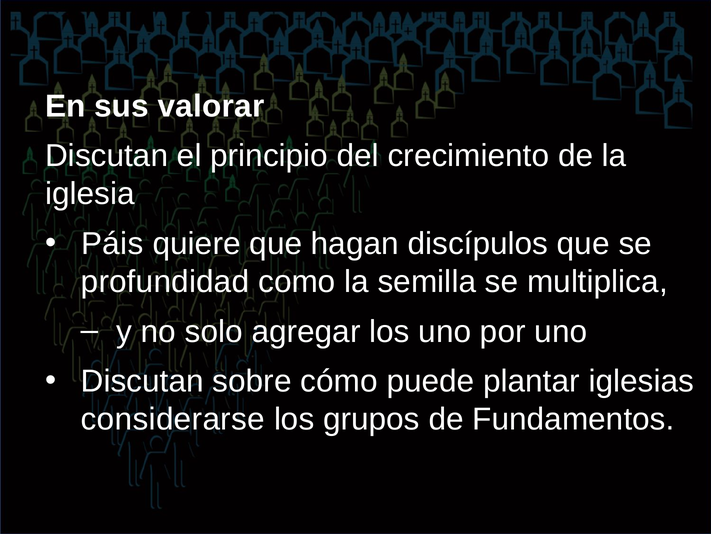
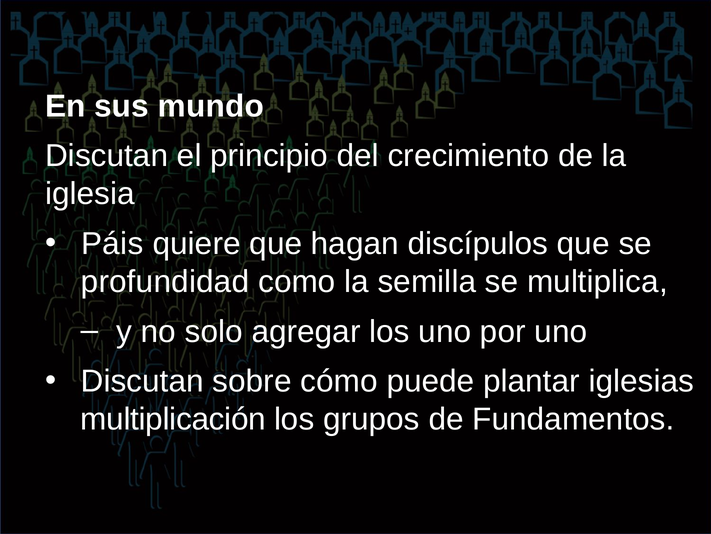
valorar: valorar -> mundo
considerarse: considerarse -> multiplicación
